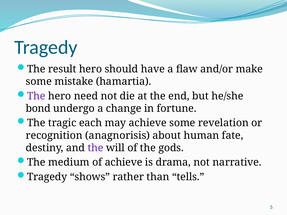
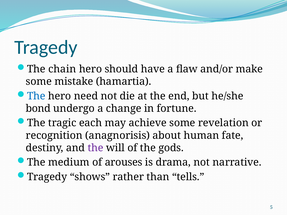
result: result -> chain
The at (36, 96) colour: purple -> blue
of achieve: achieve -> arouses
